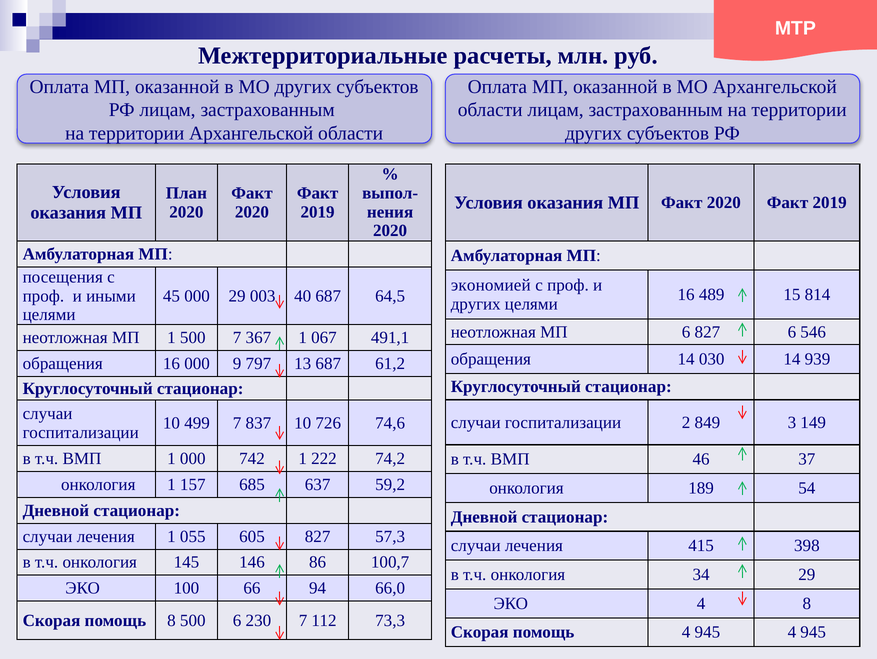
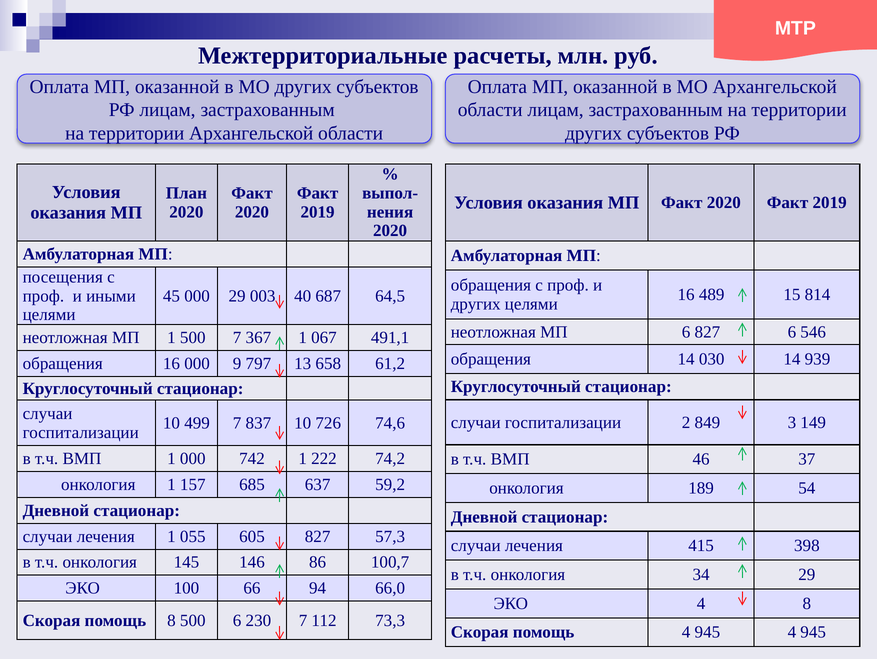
экономией at (491, 285): экономией -> обращения
13 687: 687 -> 658
